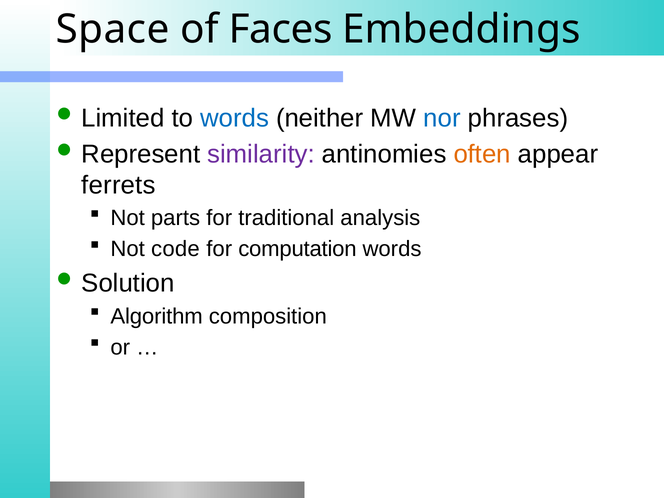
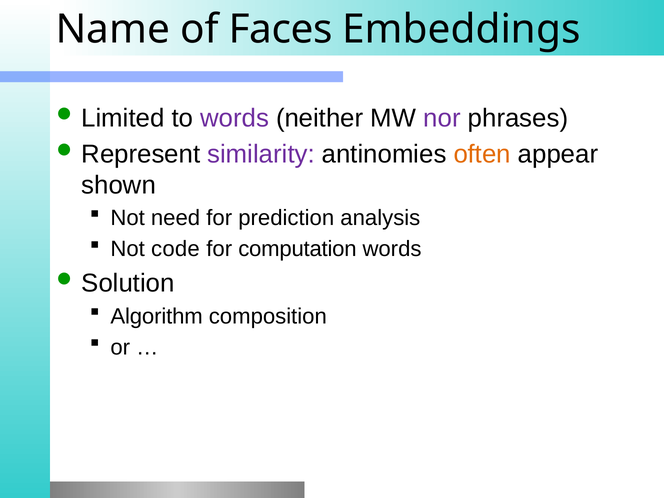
Space: Space -> Name
words at (235, 118) colour: blue -> purple
nor colour: blue -> purple
ferrets: ferrets -> shown
parts: parts -> need
traditional: traditional -> prediction
